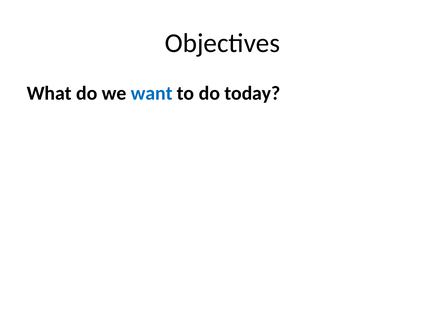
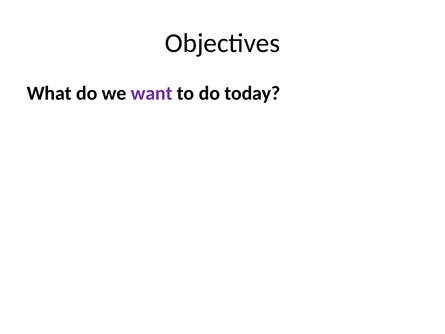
want colour: blue -> purple
